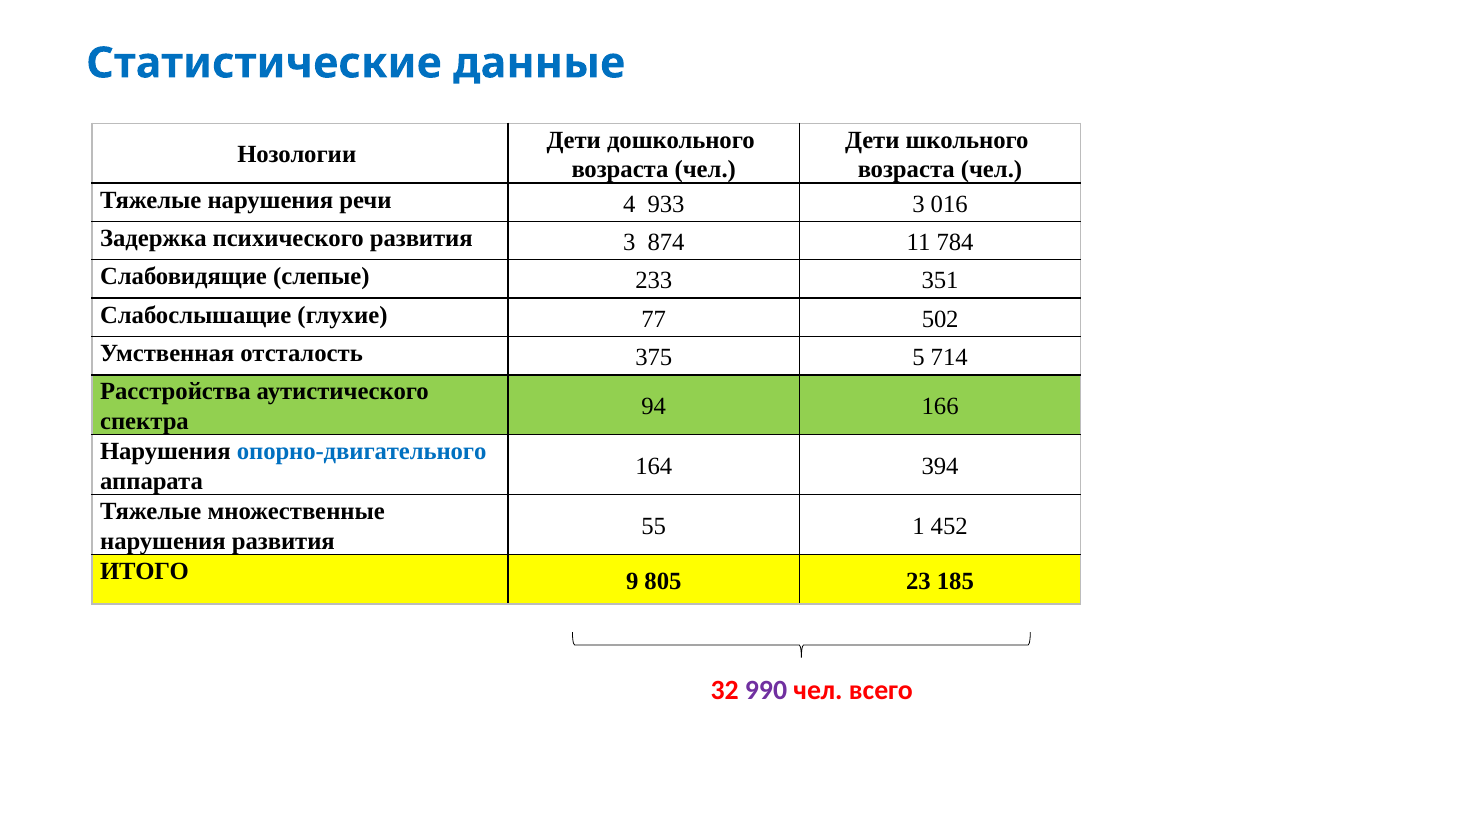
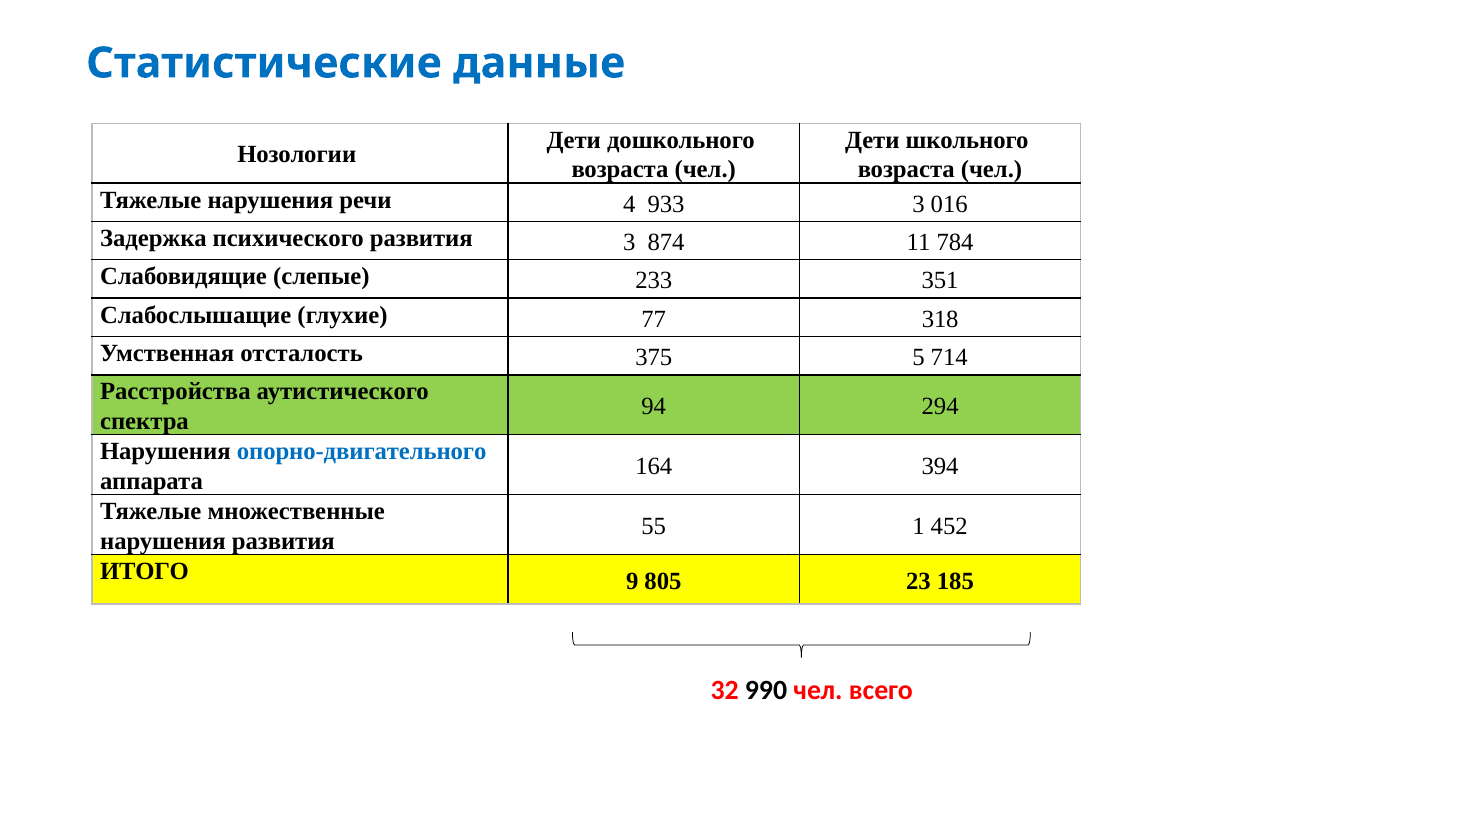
502: 502 -> 318
166: 166 -> 294
990 colour: purple -> black
